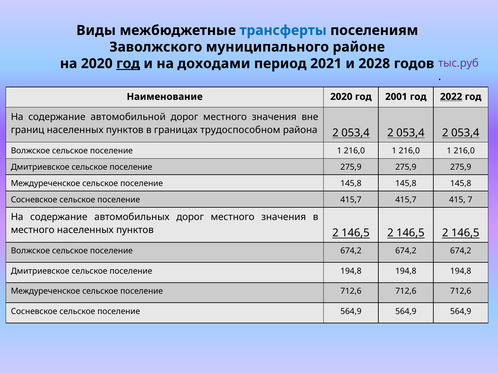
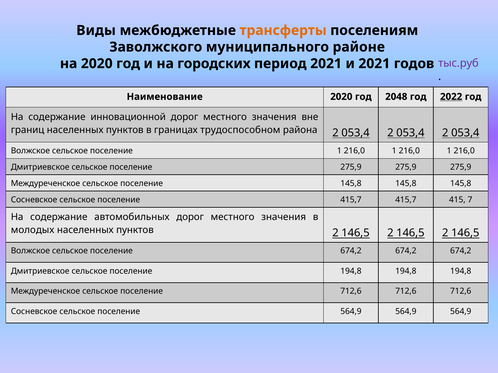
трансферты colour: blue -> orange
год at (128, 64) underline: present -> none
доходами: доходами -> городских
и 2028: 2028 -> 2021
2001: 2001 -> 2048
автомобильной: автомобильной -> инновационной
местного at (33, 230): местного -> молодых
